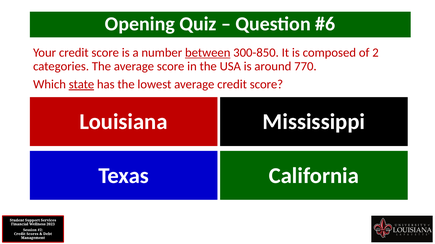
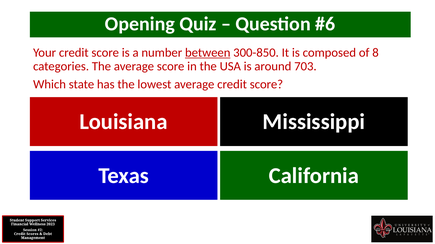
2: 2 -> 8
770: 770 -> 703
state underline: present -> none
